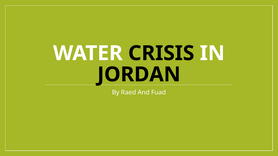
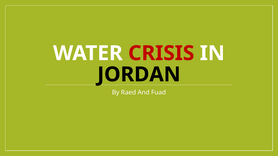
CRISIS colour: black -> red
